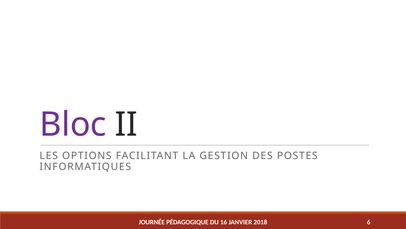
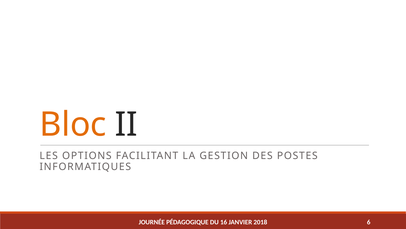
Bloc colour: purple -> orange
